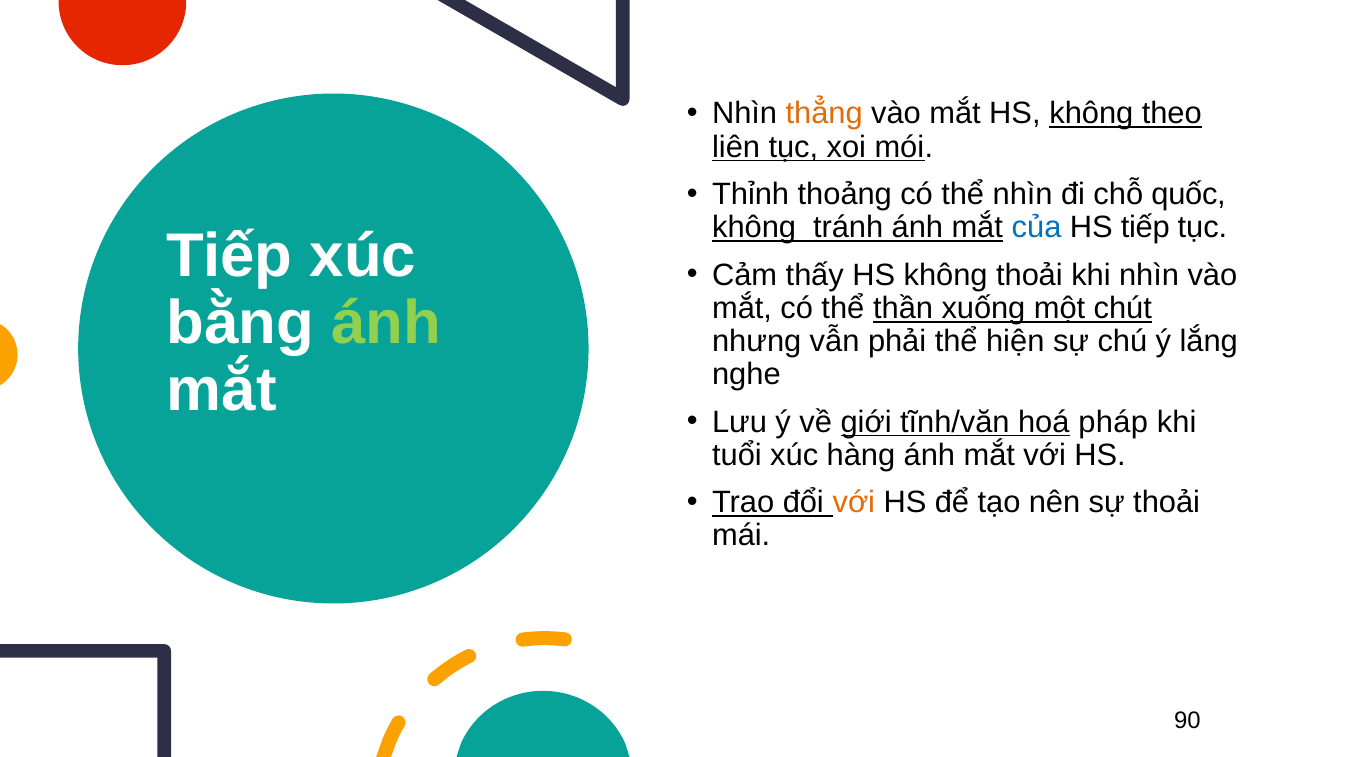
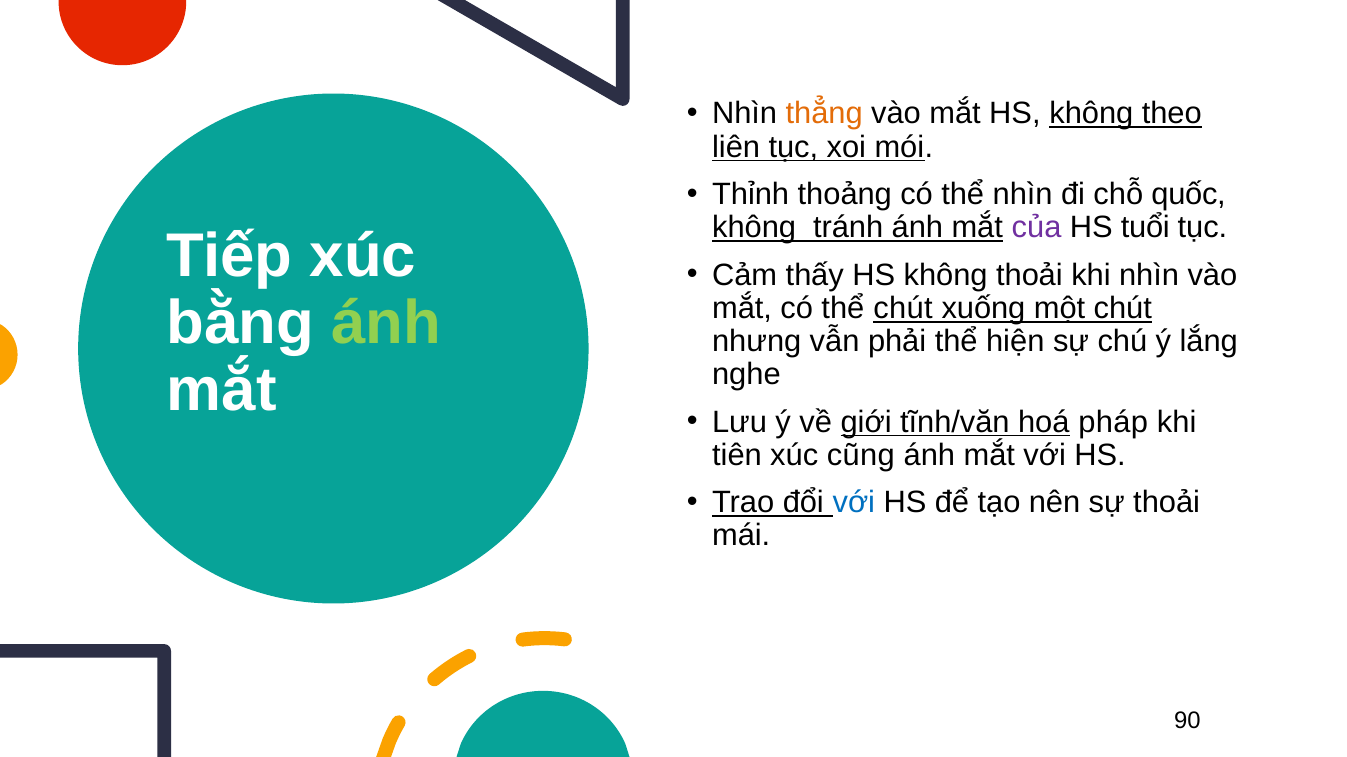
của colour: blue -> purple
HS tiếp: tiếp -> tuổi
thể thần: thần -> chút
tuổi: tuổi -> tiên
hàng: hàng -> cũng
với at (854, 503) colour: orange -> blue
